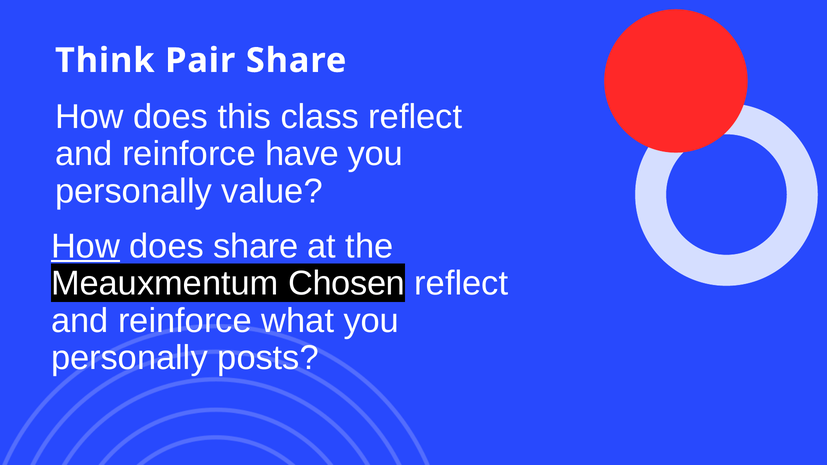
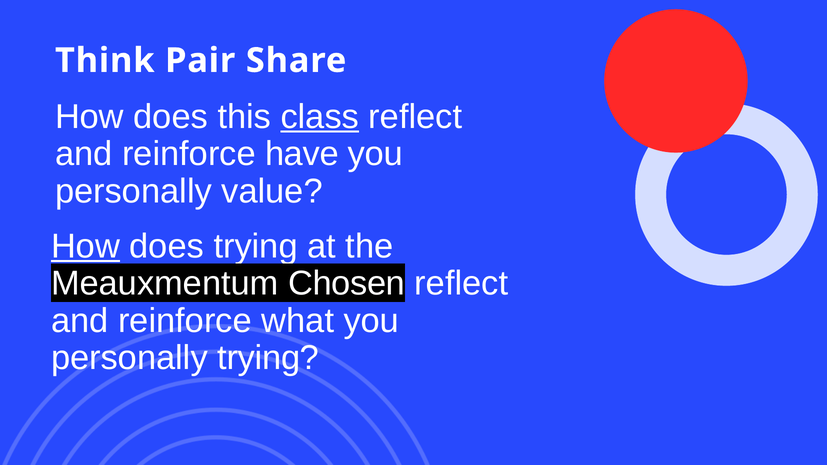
class underline: none -> present
does share: share -> trying
personally posts: posts -> trying
